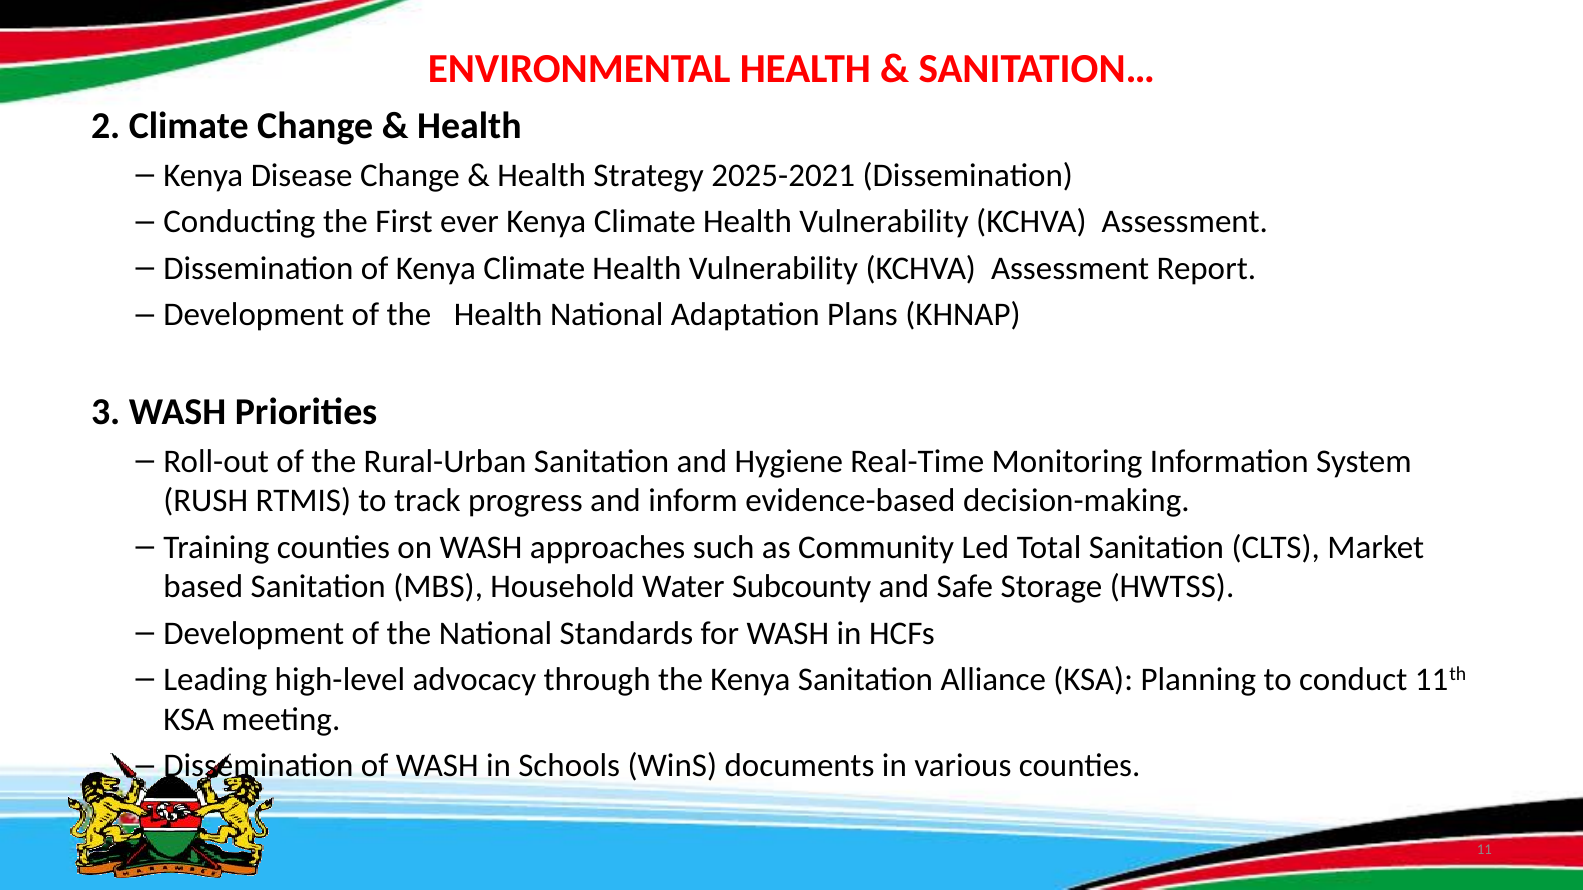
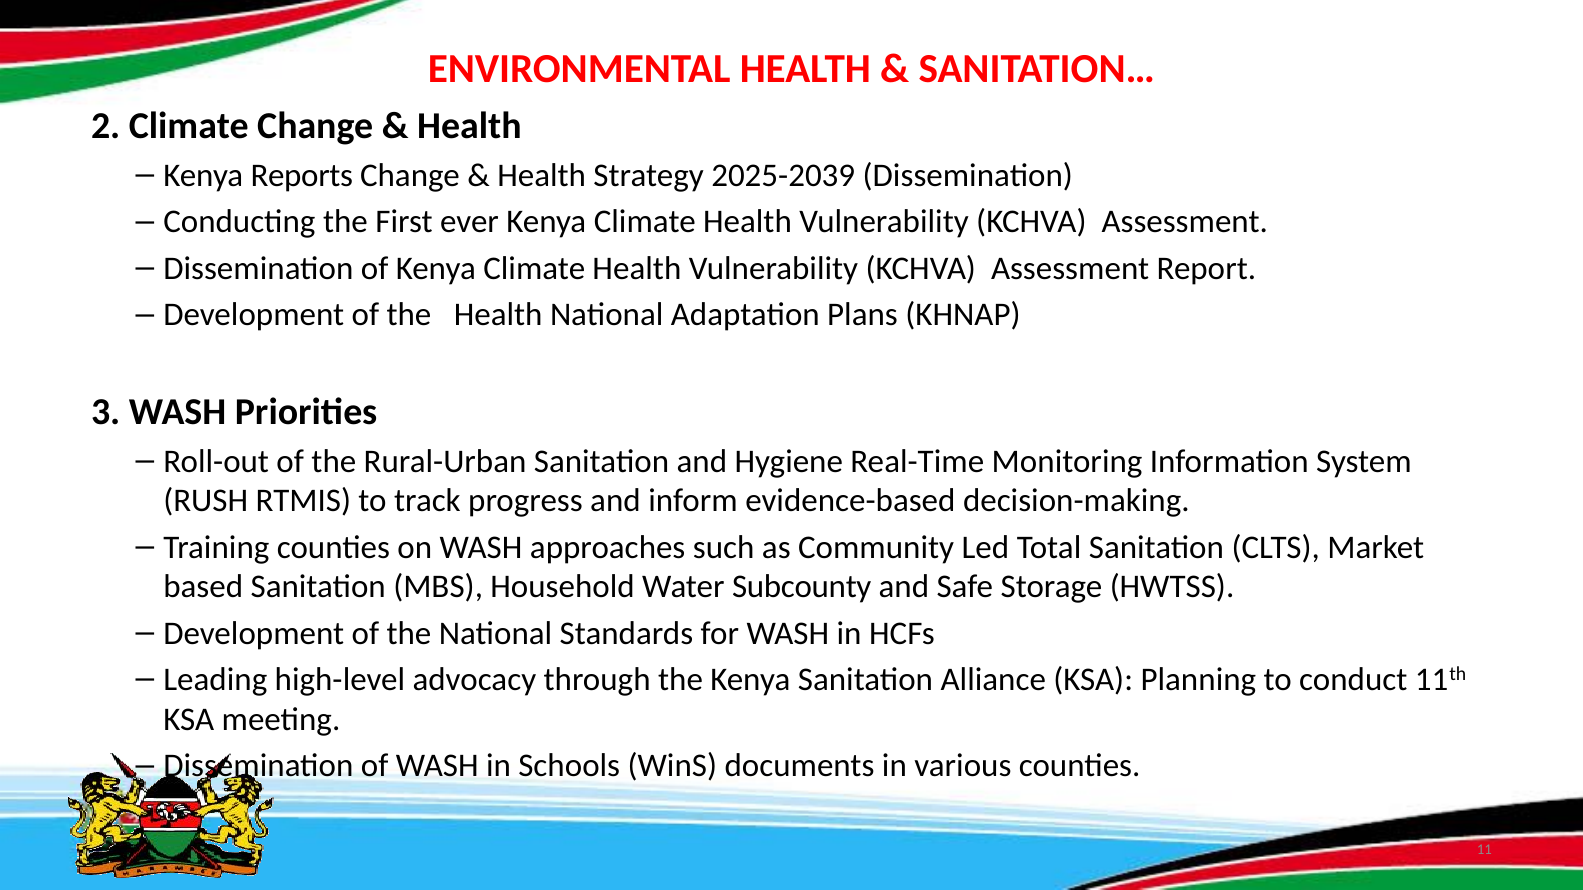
Disease: Disease -> Reports
2025-2021: 2025-2021 -> 2025-2039
